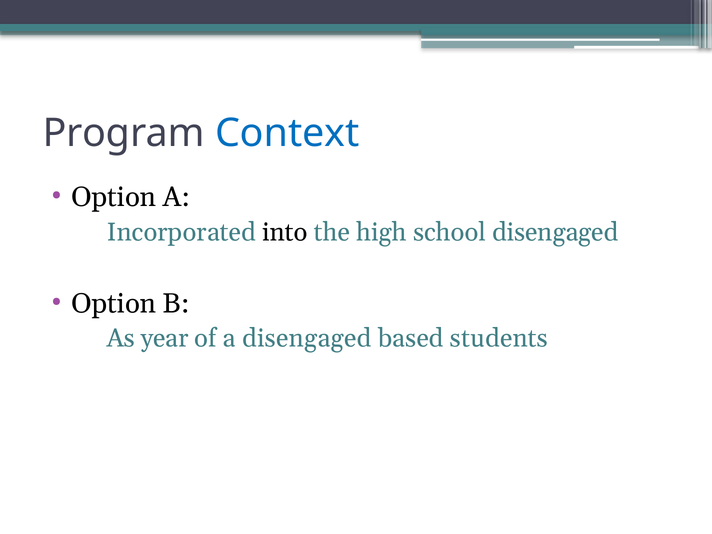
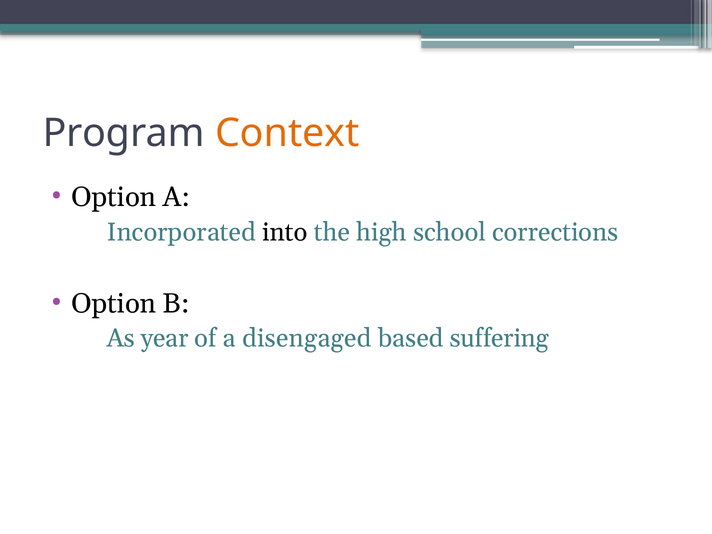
Context colour: blue -> orange
school disengaged: disengaged -> corrections
students: students -> suffering
